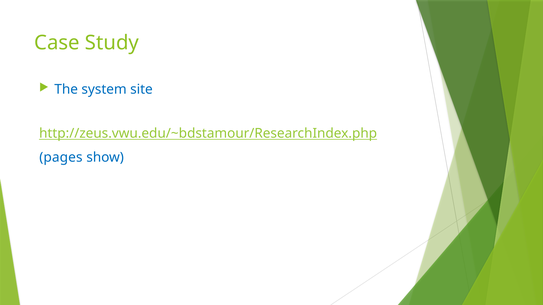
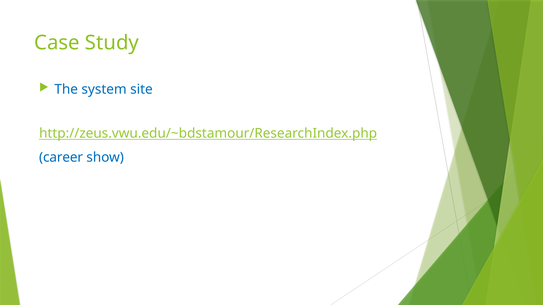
pages: pages -> career
